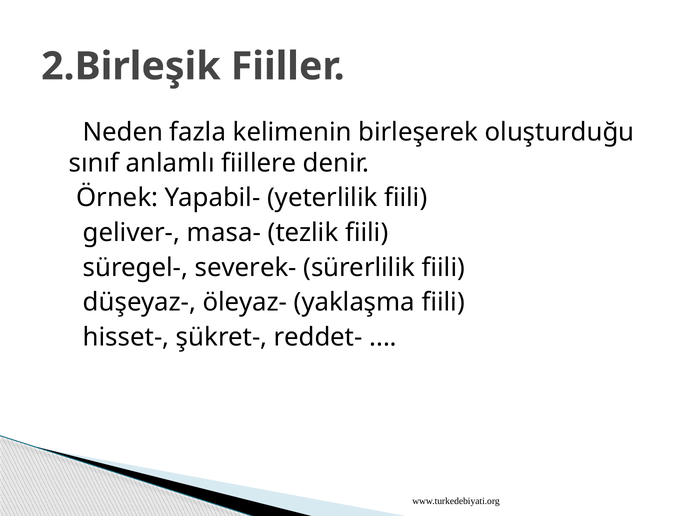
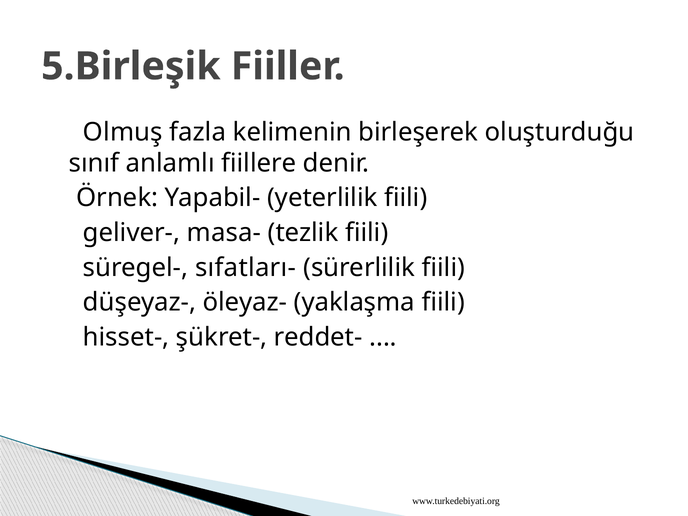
2.Birleşik: 2.Birleşik -> 5.Birleşik
Neden: Neden -> Olmuş
severek-: severek- -> sıfatları-
